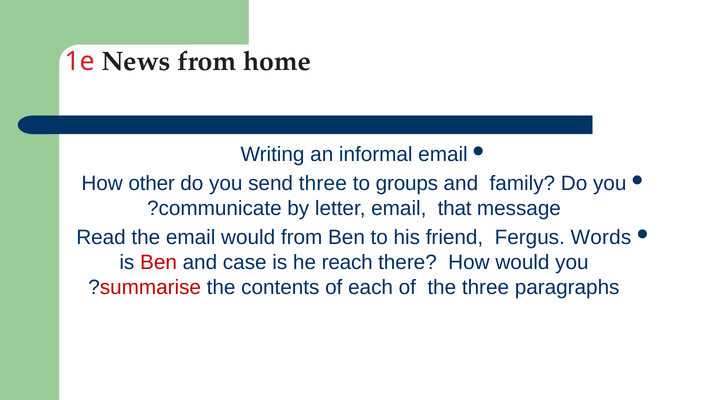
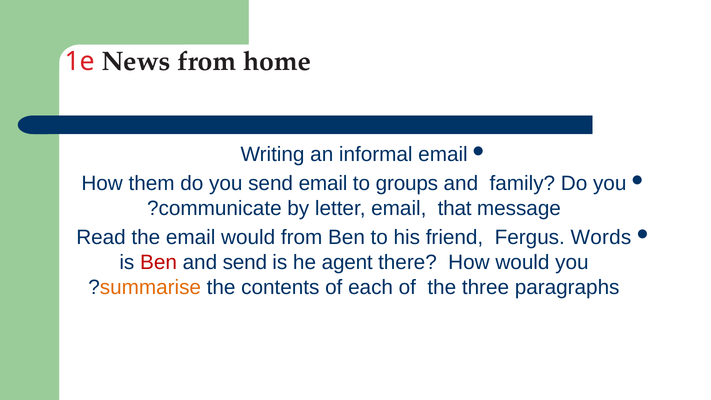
other: other -> them
send three: three -> email
and case: case -> send
reach: reach -> agent
summarise colour: red -> orange
